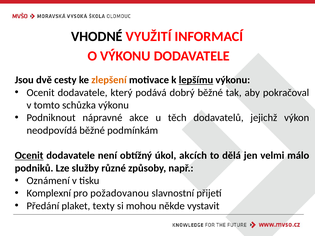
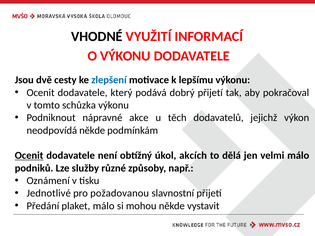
zlepšení colour: orange -> blue
lepšímu underline: present -> none
dobrý běžné: běžné -> přijetí
neodpovídá běžné: běžné -> někde
Komplexní: Komplexní -> Jednotlivé
plaket texty: texty -> málo
